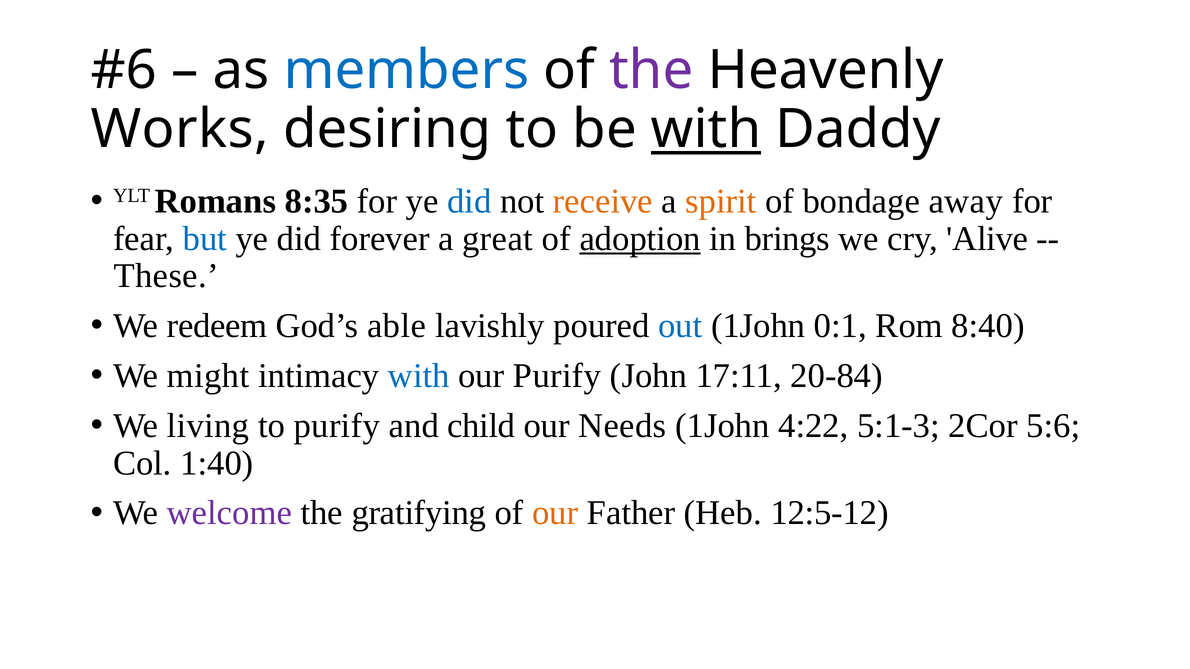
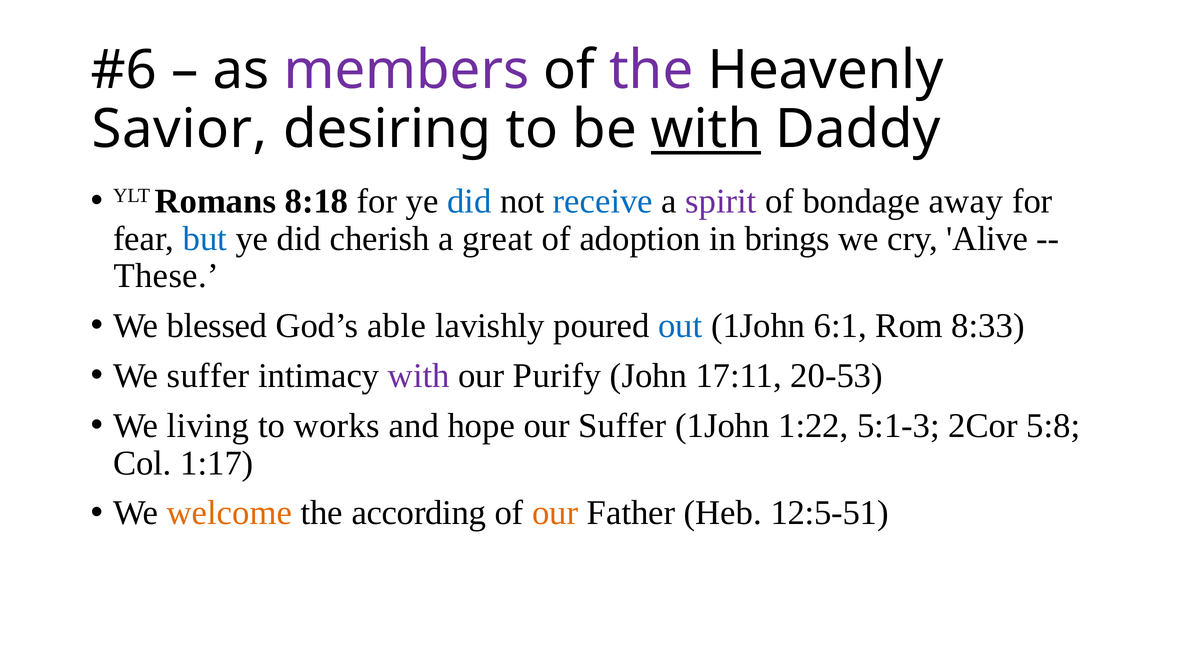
members colour: blue -> purple
Works: Works -> Savior
8:35: 8:35 -> 8:18
receive colour: orange -> blue
spirit colour: orange -> purple
forever: forever -> cherish
adoption underline: present -> none
redeem: redeem -> blessed
0:1: 0:1 -> 6:1
8:40: 8:40 -> 8:33
We might: might -> suffer
with at (419, 376) colour: blue -> purple
20-84: 20-84 -> 20-53
to purify: purify -> works
child: child -> hope
our Needs: Needs -> Suffer
4:22: 4:22 -> 1:22
5:6: 5:6 -> 5:8
1:40: 1:40 -> 1:17
welcome colour: purple -> orange
gratifying: gratifying -> according
12:5-12: 12:5-12 -> 12:5-51
